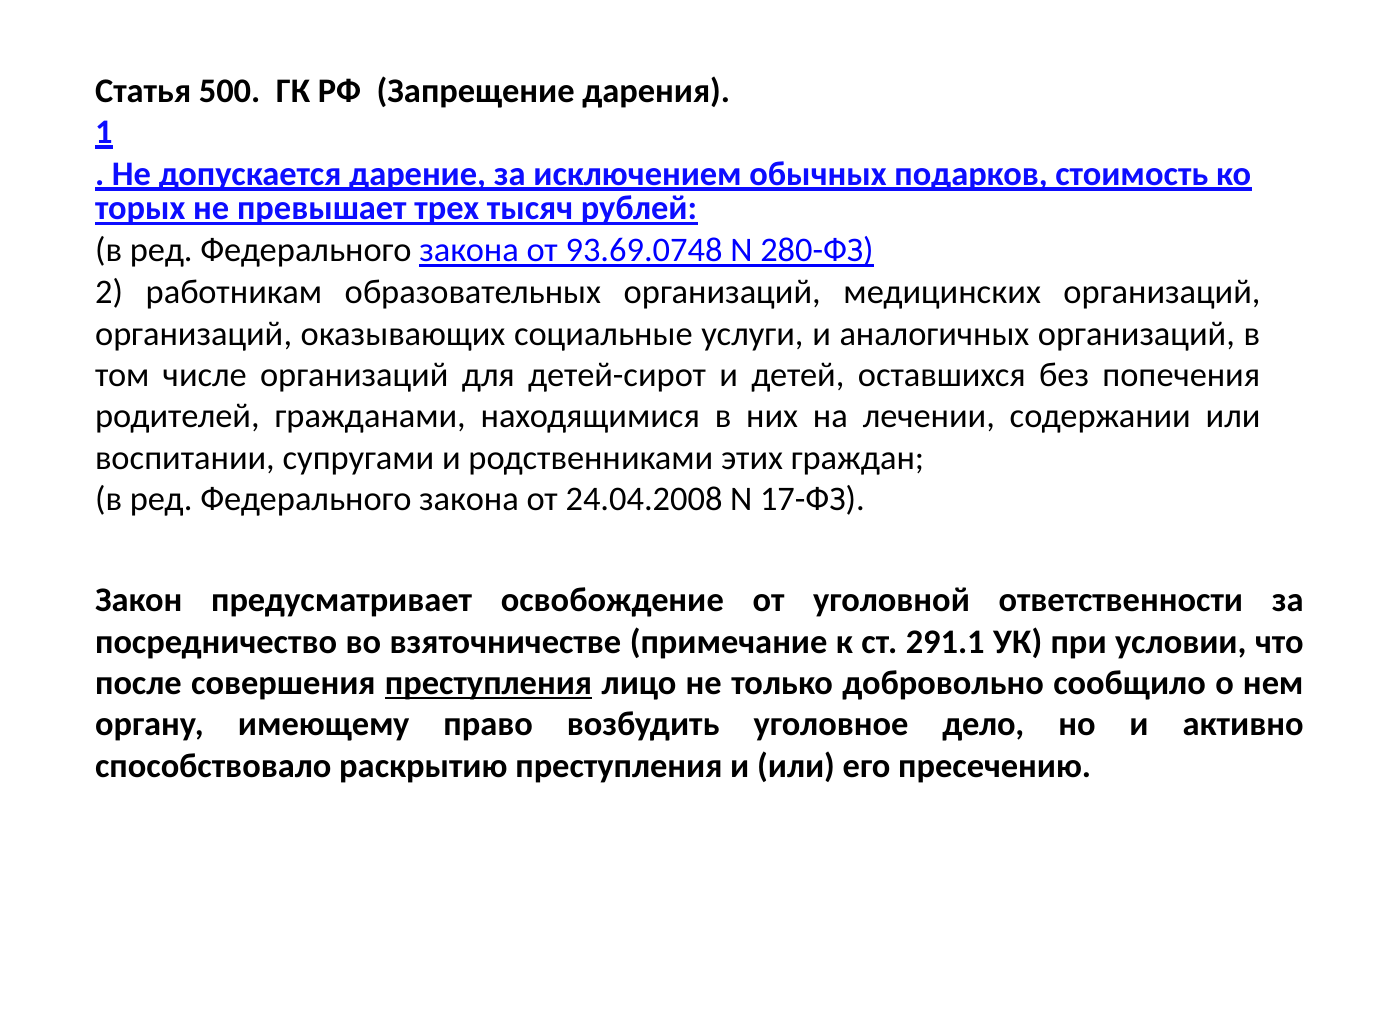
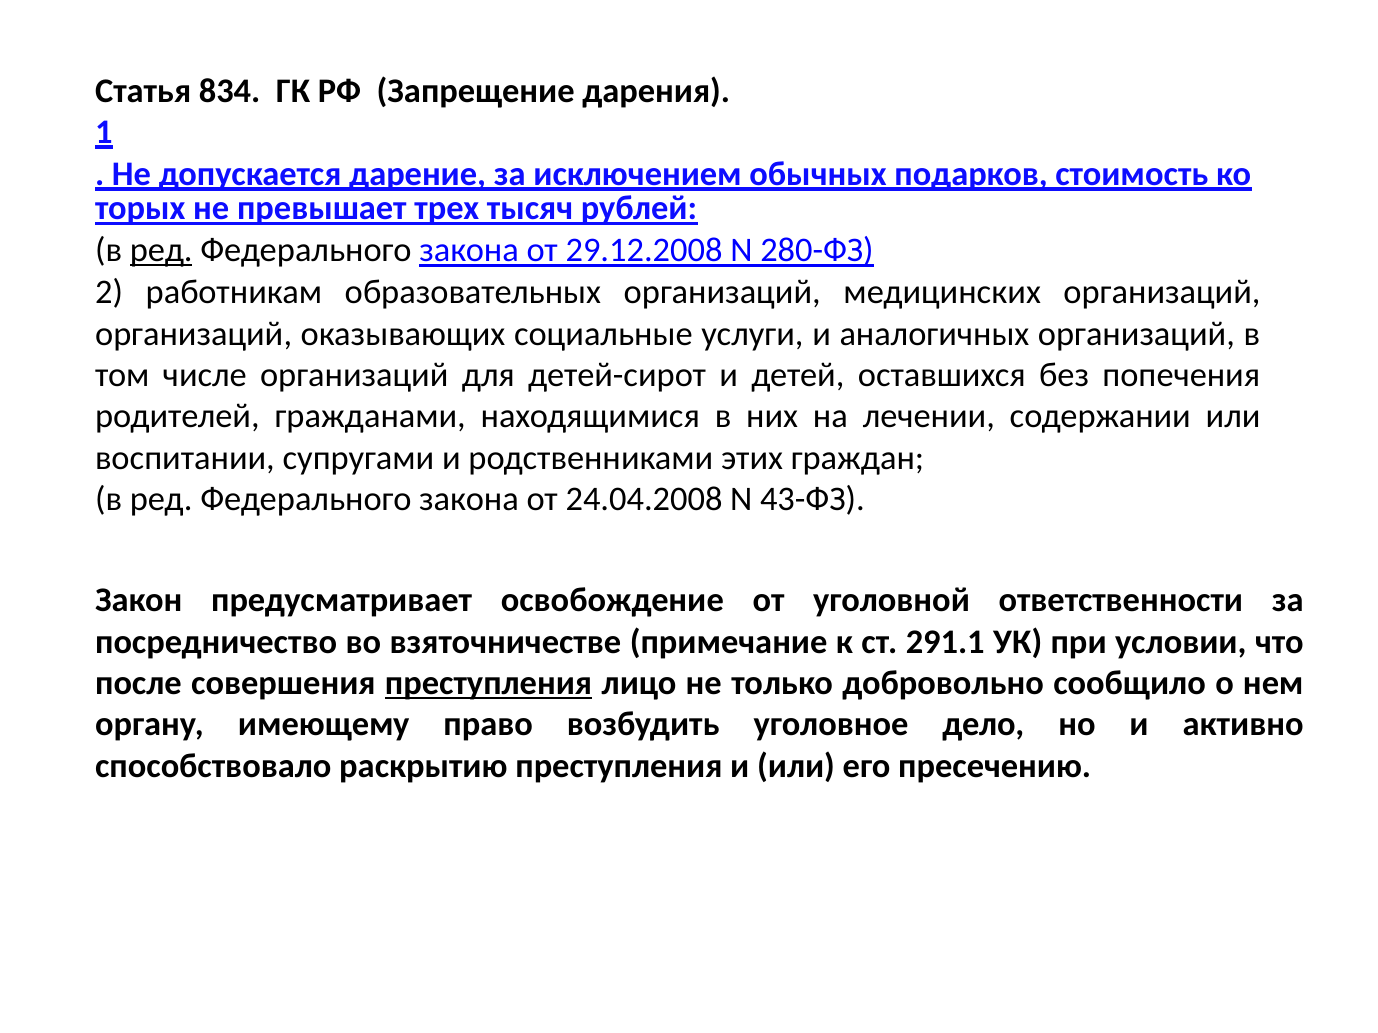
500: 500 -> 834
ред at (161, 251) underline: none -> present
93.69.0748: 93.69.0748 -> 29.12.2008
17-ФЗ: 17-ФЗ -> 43-ФЗ
